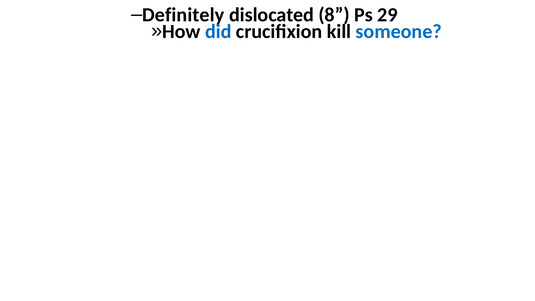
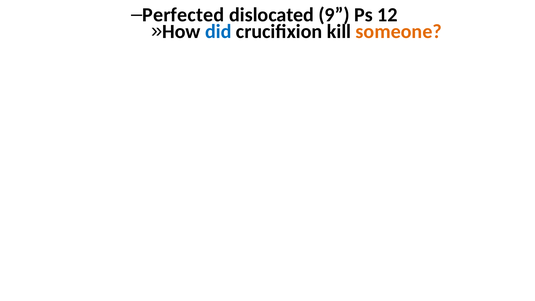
Definitely: Definitely -> Perfected
8: 8 -> 9
29: 29 -> 12
someone colour: blue -> orange
